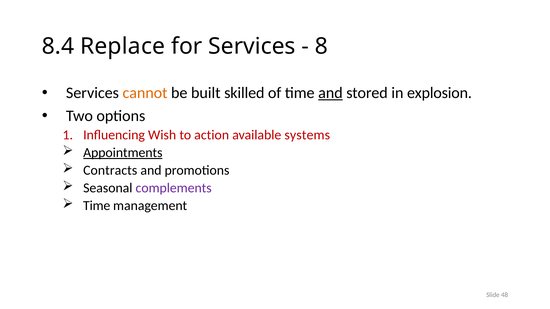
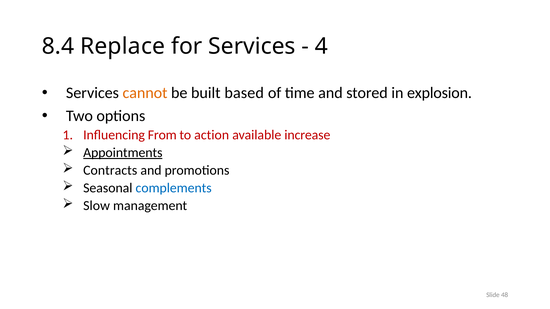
8: 8 -> 4
skilled: skilled -> based
and at (330, 93) underline: present -> none
Wish: Wish -> From
systems: systems -> increase
complements colour: purple -> blue
Time at (97, 206): Time -> Slow
